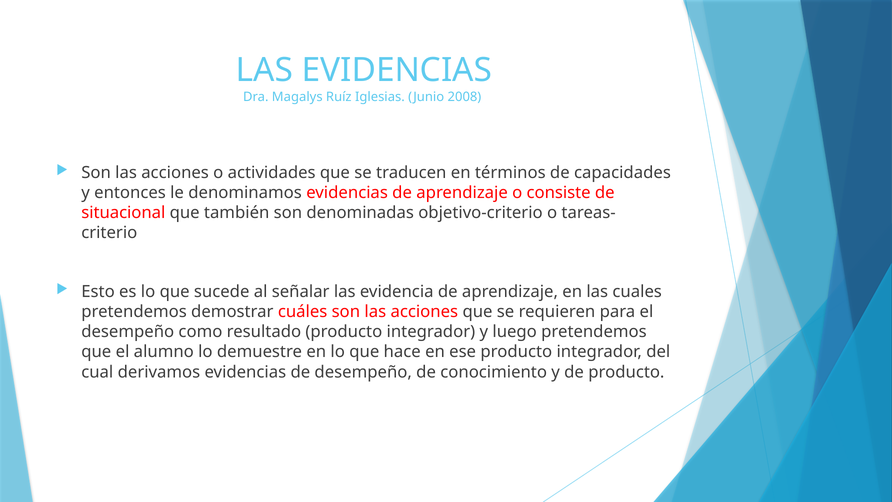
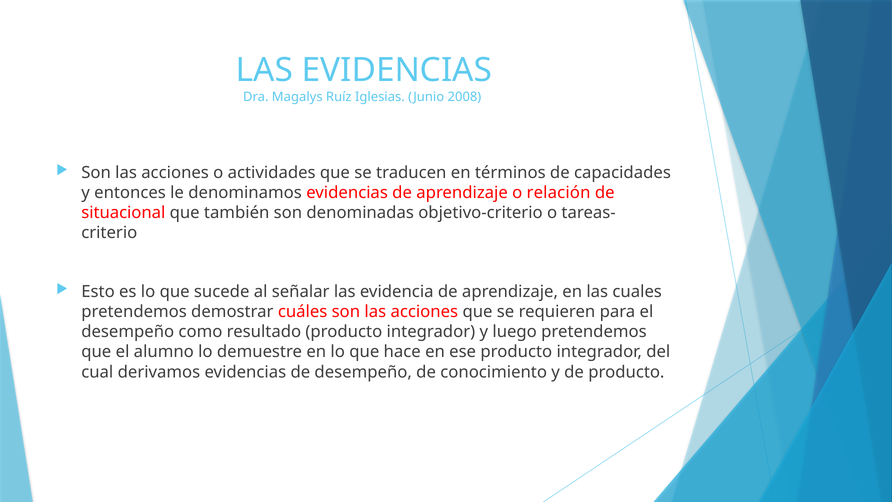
consiste: consiste -> relación
